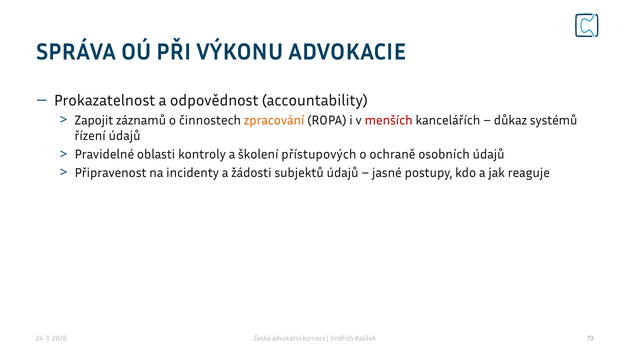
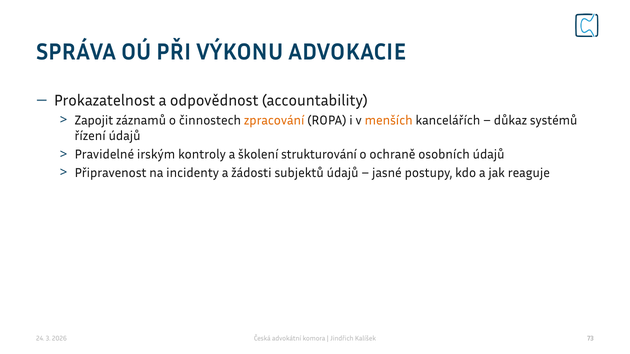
menších colour: red -> orange
oblasti: oblasti -> irským
přístupových: přístupových -> strukturování
